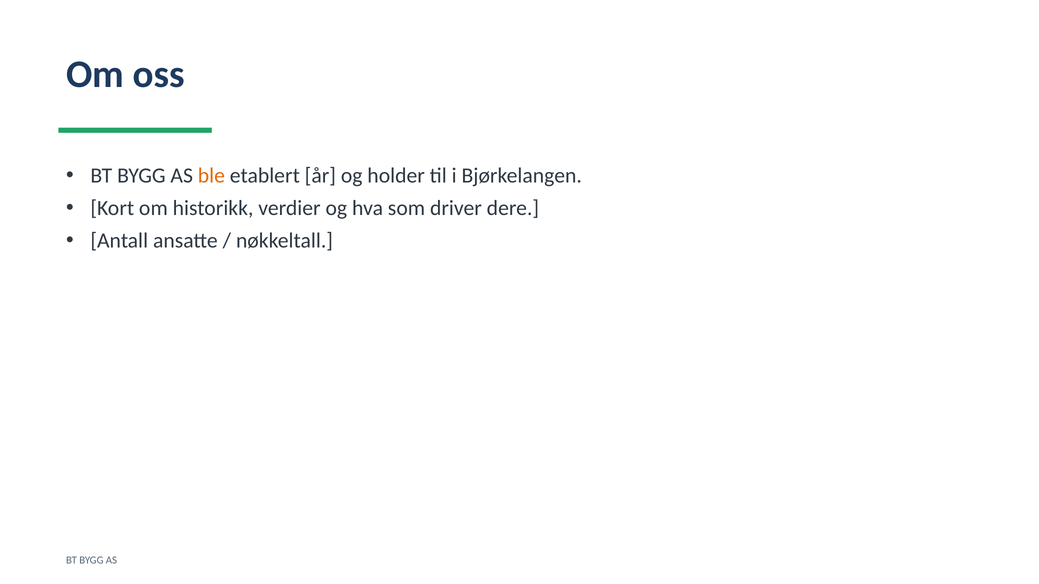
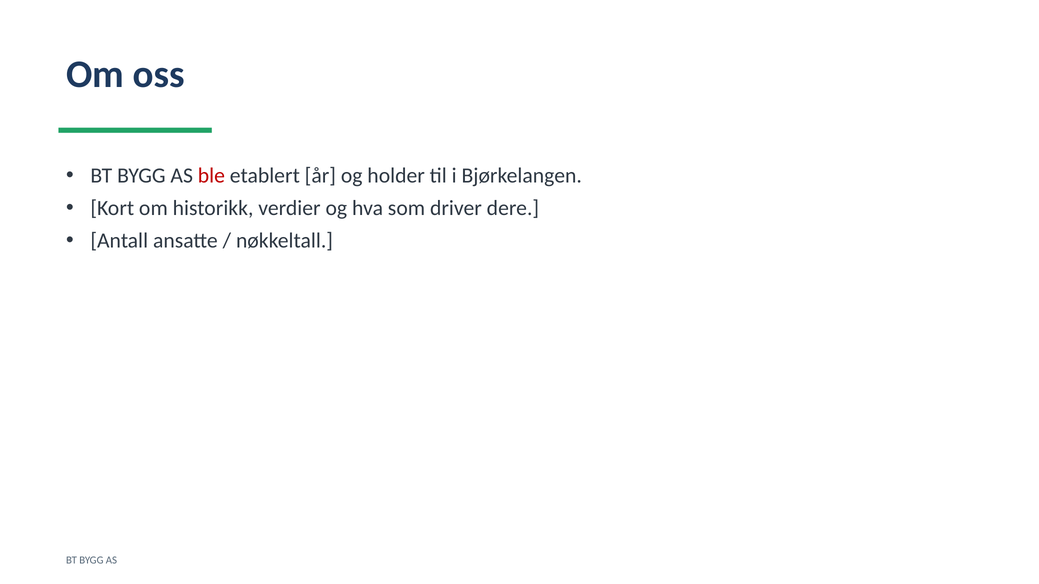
ble colour: orange -> red
